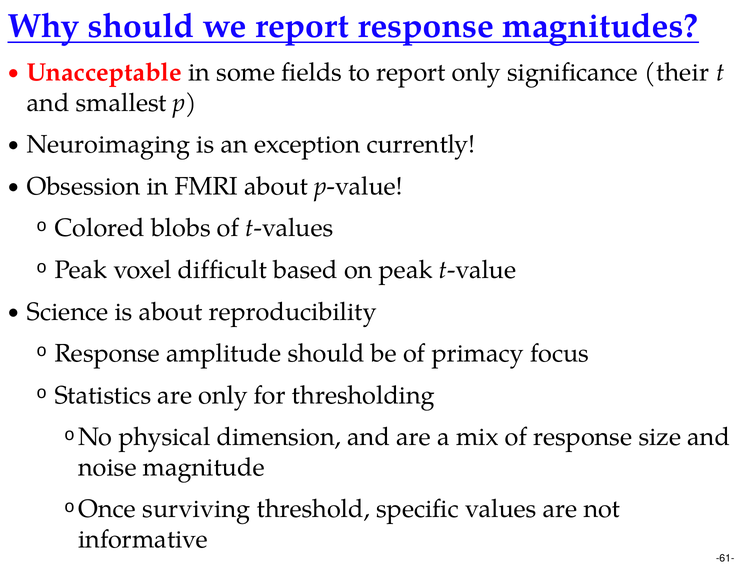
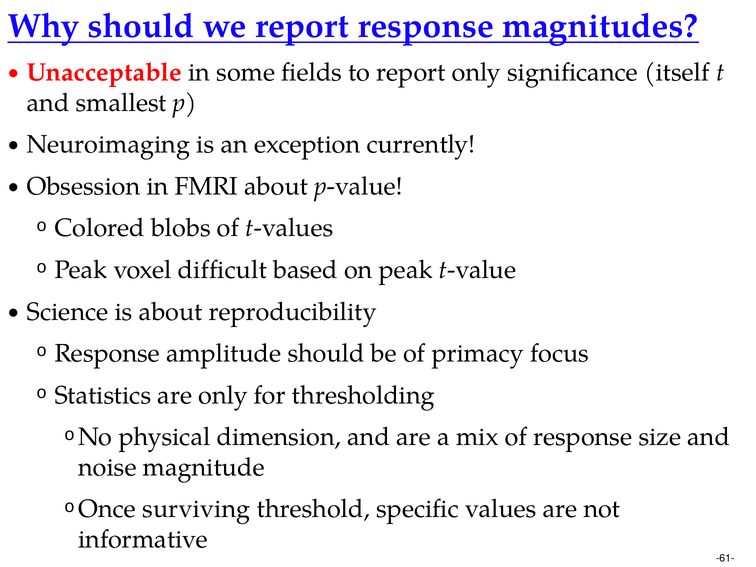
their: their -> itself
